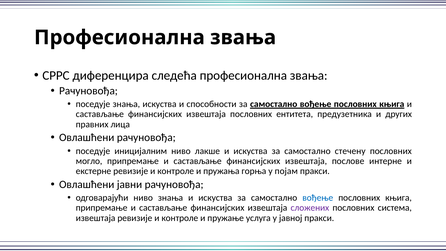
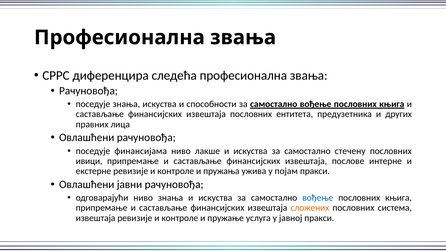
иницијалним: иницијалним -> финансијама
могло: могло -> ивици
горња: горња -> ужива
сложених colour: purple -> orange
